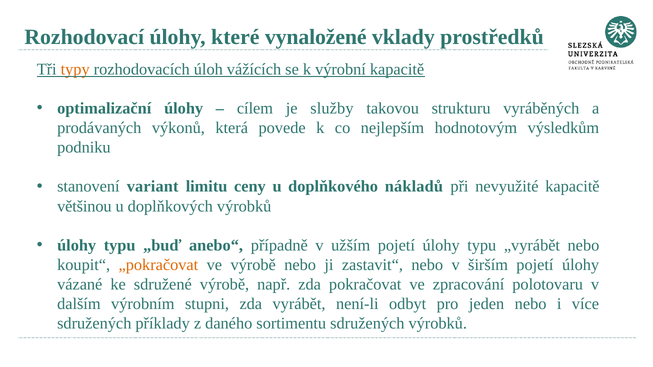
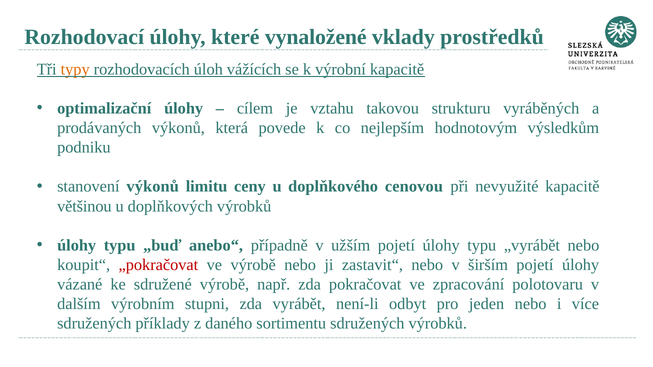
služby: služby -> vztahu
stanovení variant: variant -> výkonů
nákladů: nákladů -> cenovou
„pokračovat colour: orange -> red
